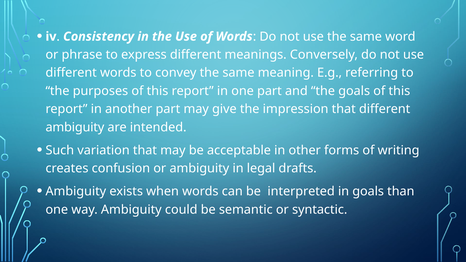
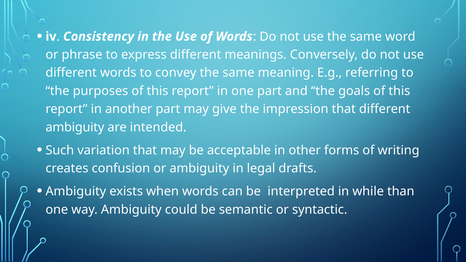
in goals: goals -> while
